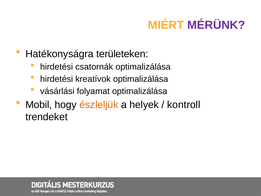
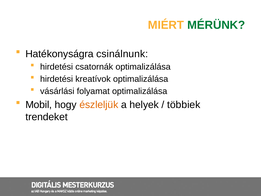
MÉRÜNK colour: purple -> green
területeken: területeken -> csinálnunk
kontroll: kontroll -> többiek
